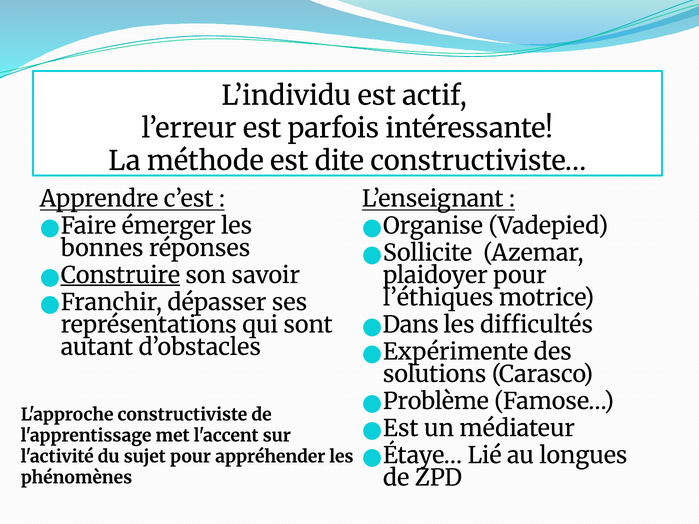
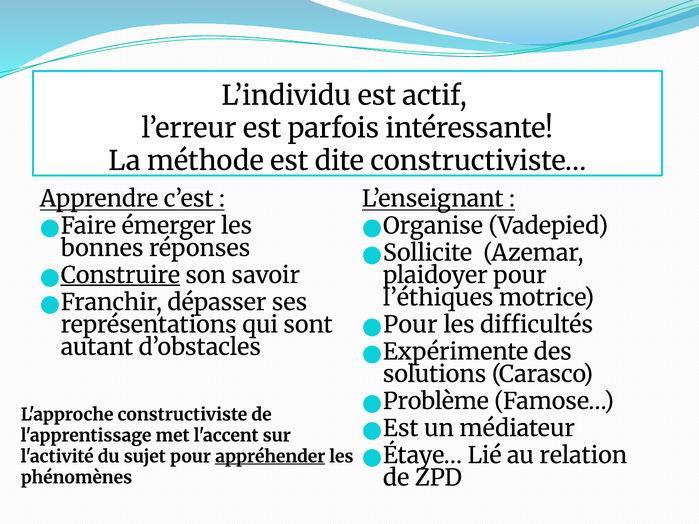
Dans at (411, 325): Dans -> Pour
longues: longues -> relation
appréhender underline: none -> present
